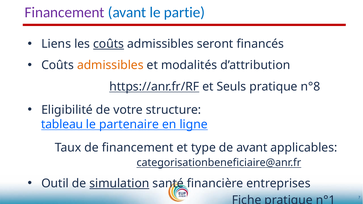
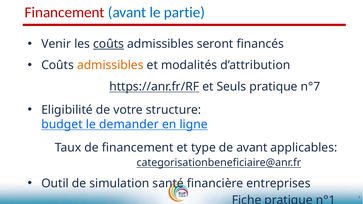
Financement at (65, 13) colour: purple -> red
Liens: Liens -> Venir
n°8: n°8 -> n°7
tableau: tableau -> budget
partenaire: partenaire -> demander
simulation underline: present -> none
